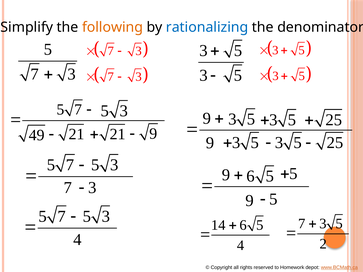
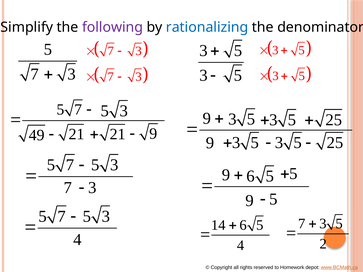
following colour: orange -> purple
